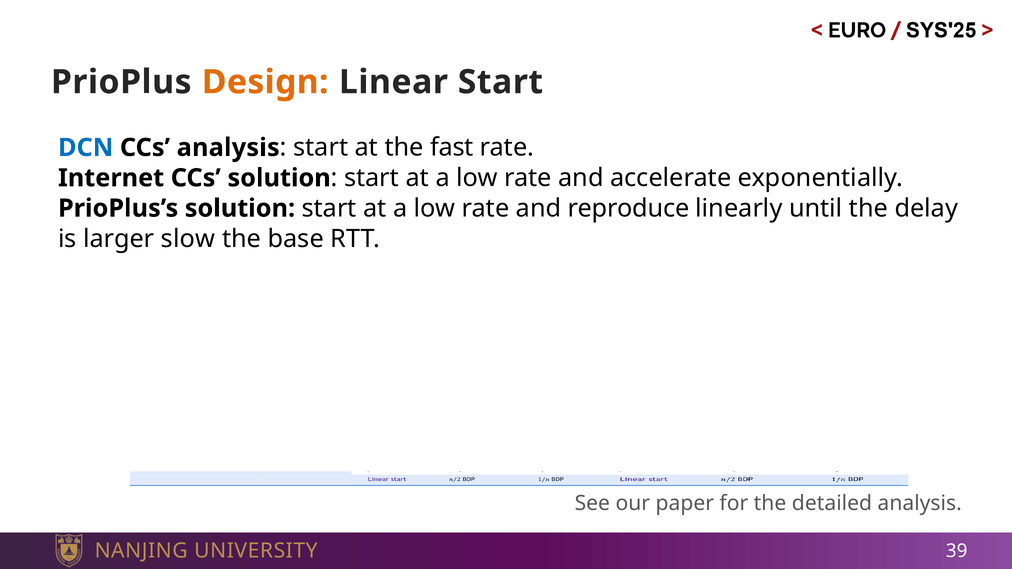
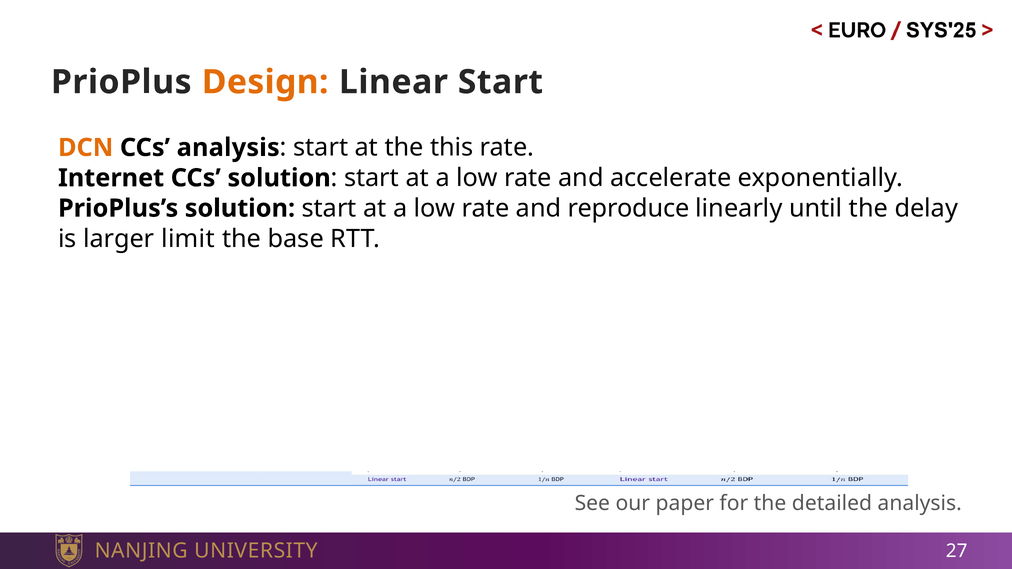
DCN colour: blue -> orange
fast: fast -> this
slow: slow -> limit
39: 39 -> 27
